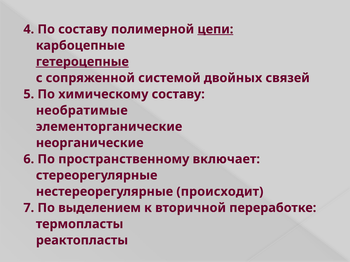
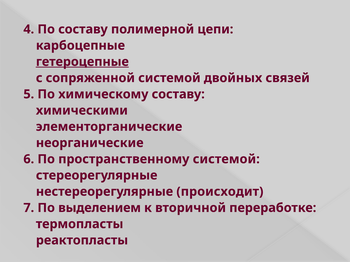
цепи underline: present -> none
необратимые: необратимые -> химическими
пространственному включает: включает -> системой
